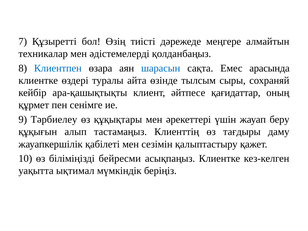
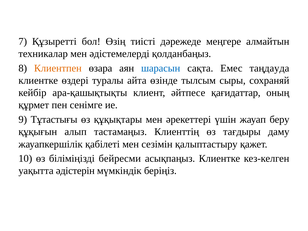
Клиентпен colour: blue -> orange
арасында: арасында -> таңдауда
Тәрбиелеу: Тәрбиелеу -> Тұтастығы
ықтимал: ықтимал -> әдістерін
